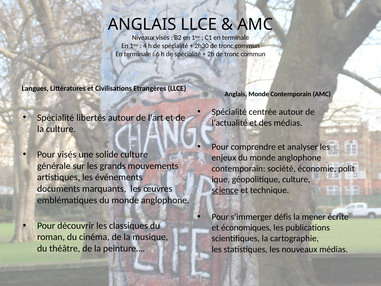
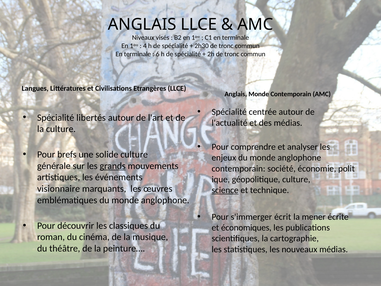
Pour visés: visés -> brefs
grands underline: none -> present
documents: documents -> visionnaire
défis: défis -> écrit
